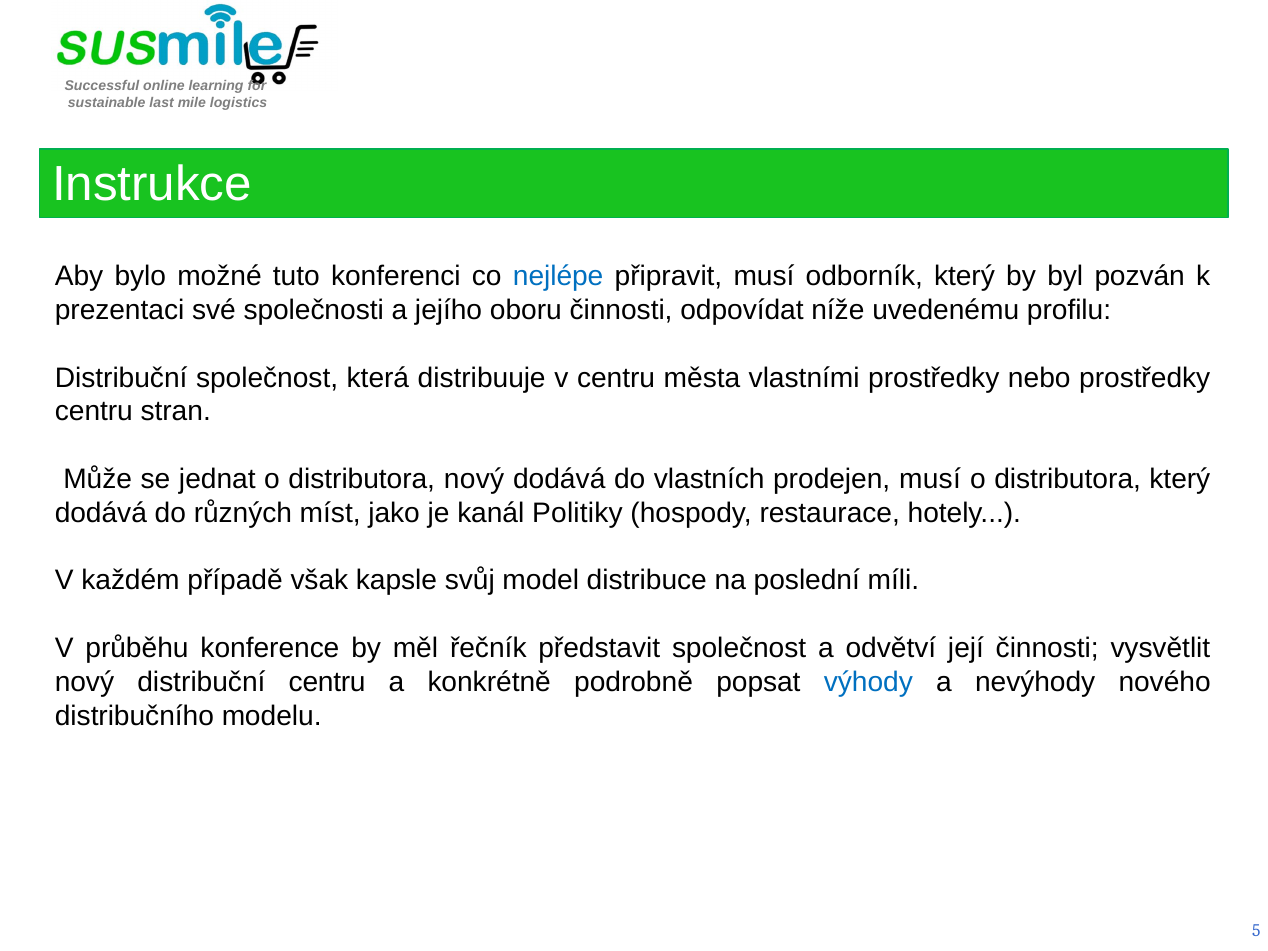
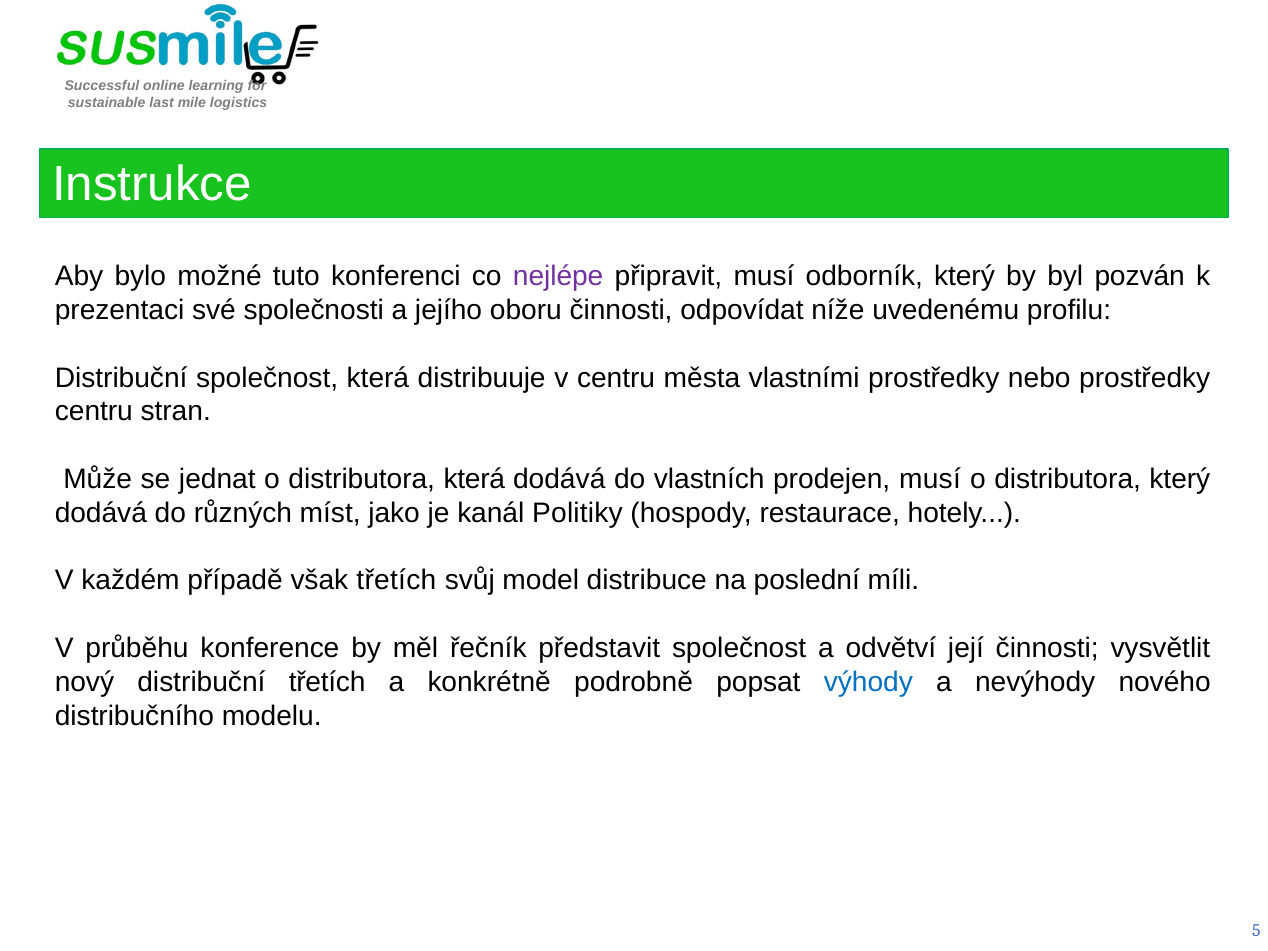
nejlépe colour: blue -> purple
distributora nový: nový -> která
však kapsle: kapsle -> třetích
distribuční centru: centru -> třetích
